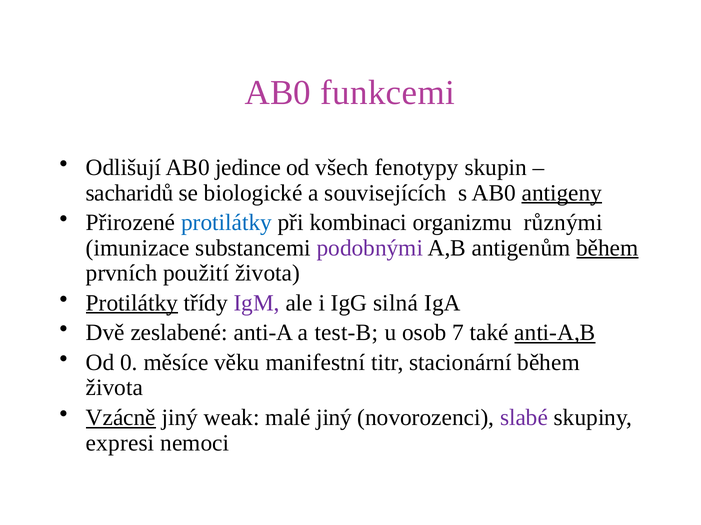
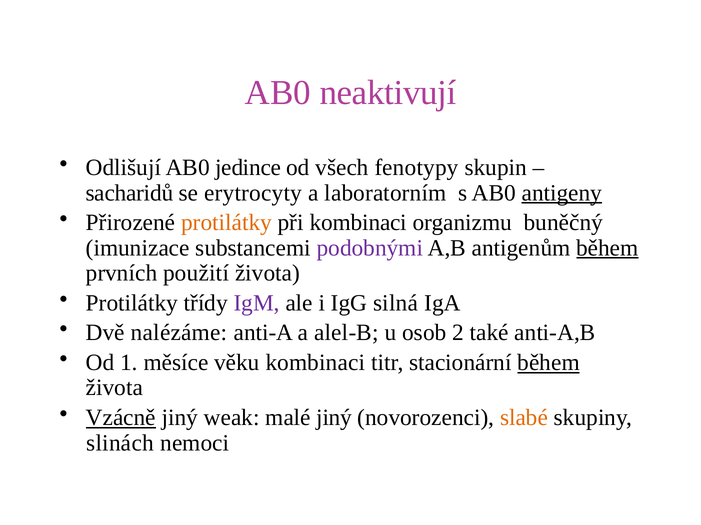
funkcemi: funkcemi -> neaktivují
biologické: biologické -> erytrocyty
souvisejících: souvisejících -> laboratorním
protilátky at (227, 223) colour: blue -> orange
různými: různými -> buněčný
Protilátky at (132, 303) underline: present -> none
zeslabené: zeslabené -> nalézáme
test-B: test-B -> alel-B
7: 7 -> 2
anti-A,B underline: present -> none
0: 0 -> 1
věku manifestní: manifestní -> kombinaci
během at (549, 363) underline: none -> present
slabé colour: purple -> orange
expresi: expresi -> slinách
